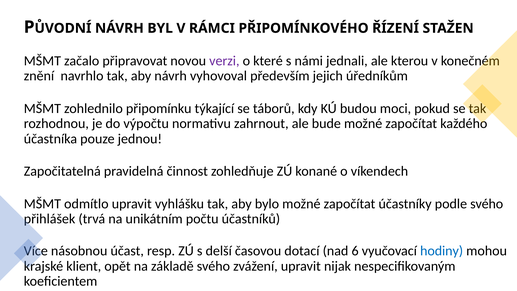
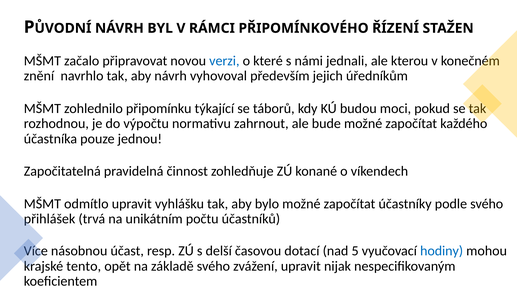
verzi colour: purple -> blue
6: 6 -> 5
klient: klient -> tento
